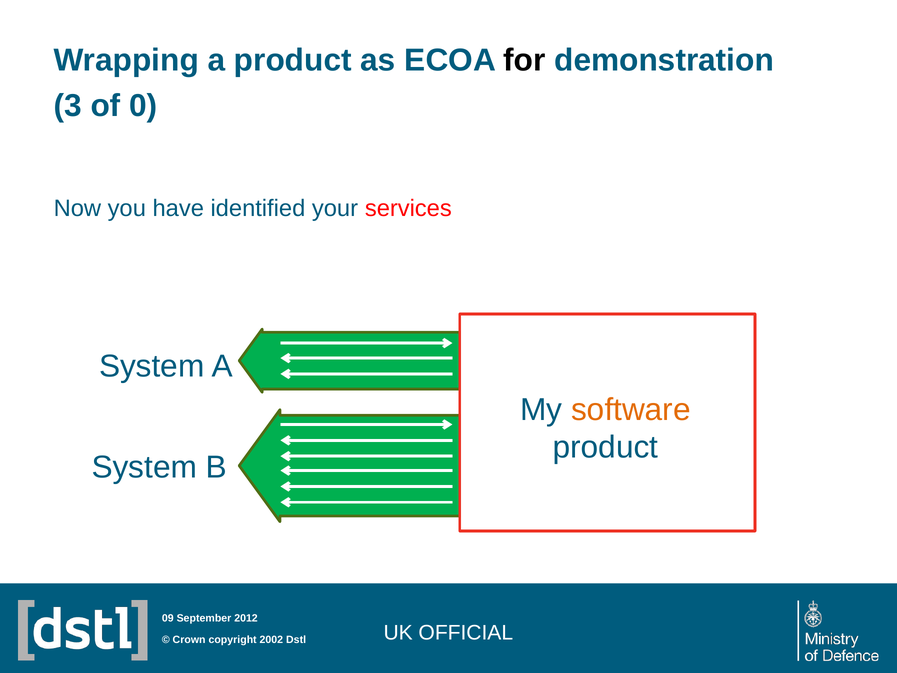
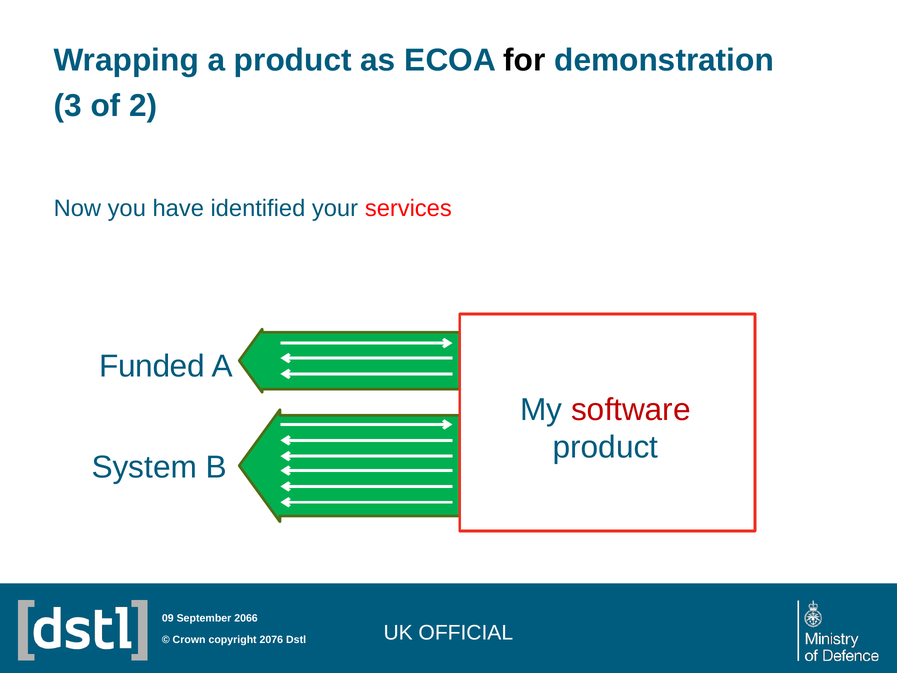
0: 0 -> 2
System at (152, 366): System -> Funded
software colour: orange -> red
2012: 2012 -> 2066
2002: 2002 -> 2076
